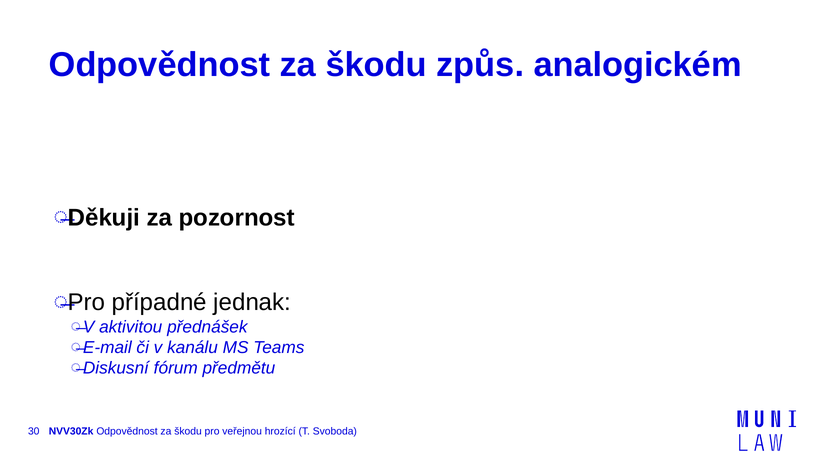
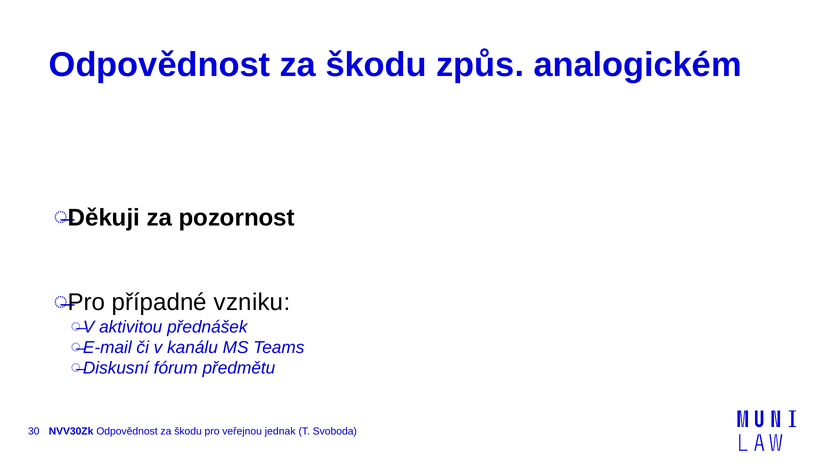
jednak: jednak -> vzniku
hrozící: hrozící -> jednak
